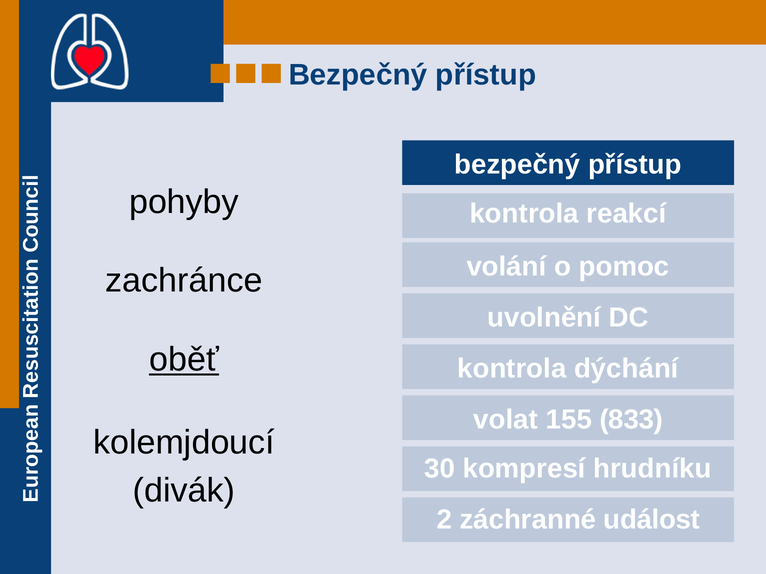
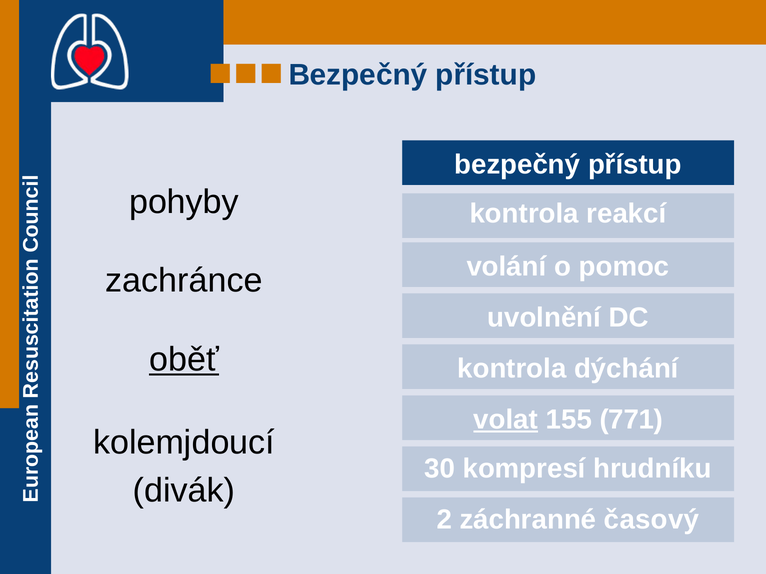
volat underline: none -> present
833: 833 -> 771
událost: událost -> časový
